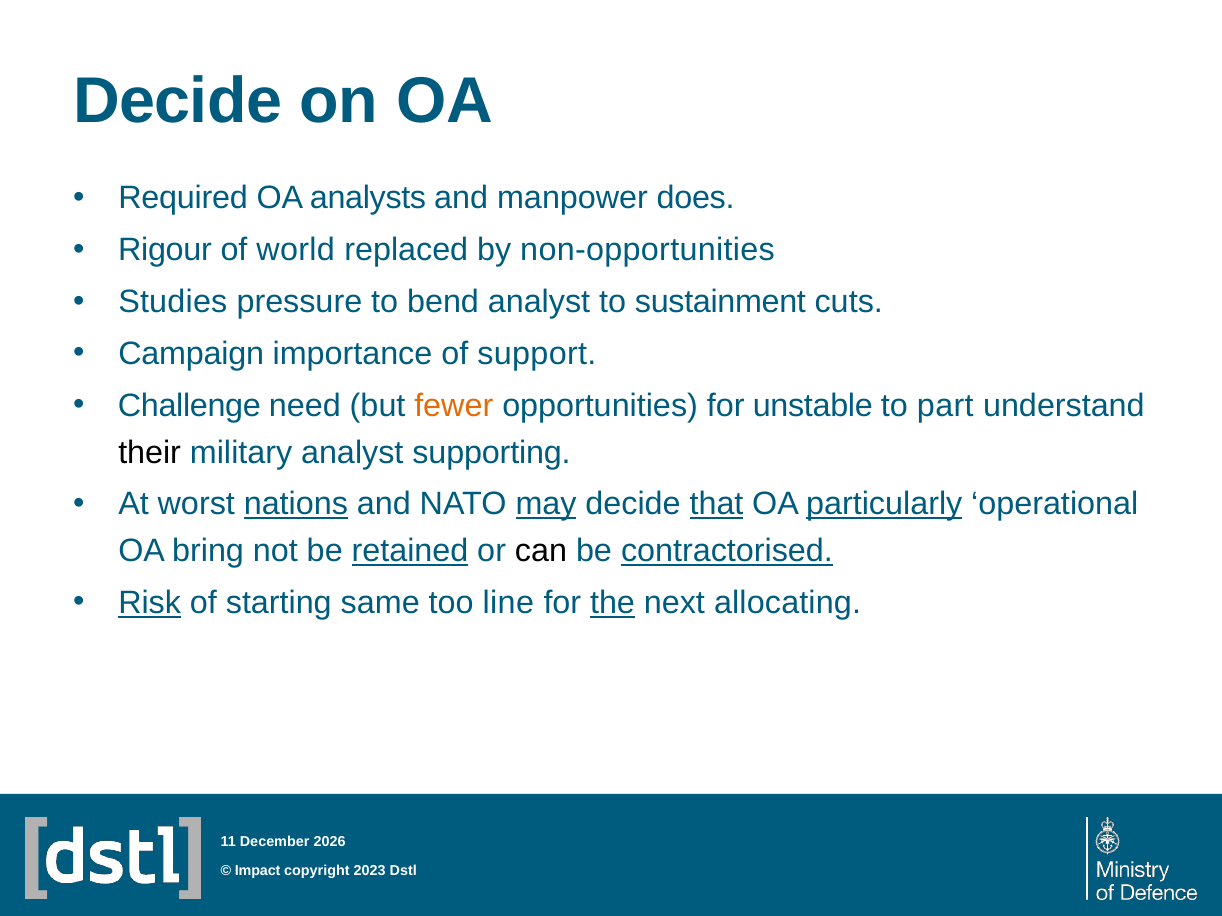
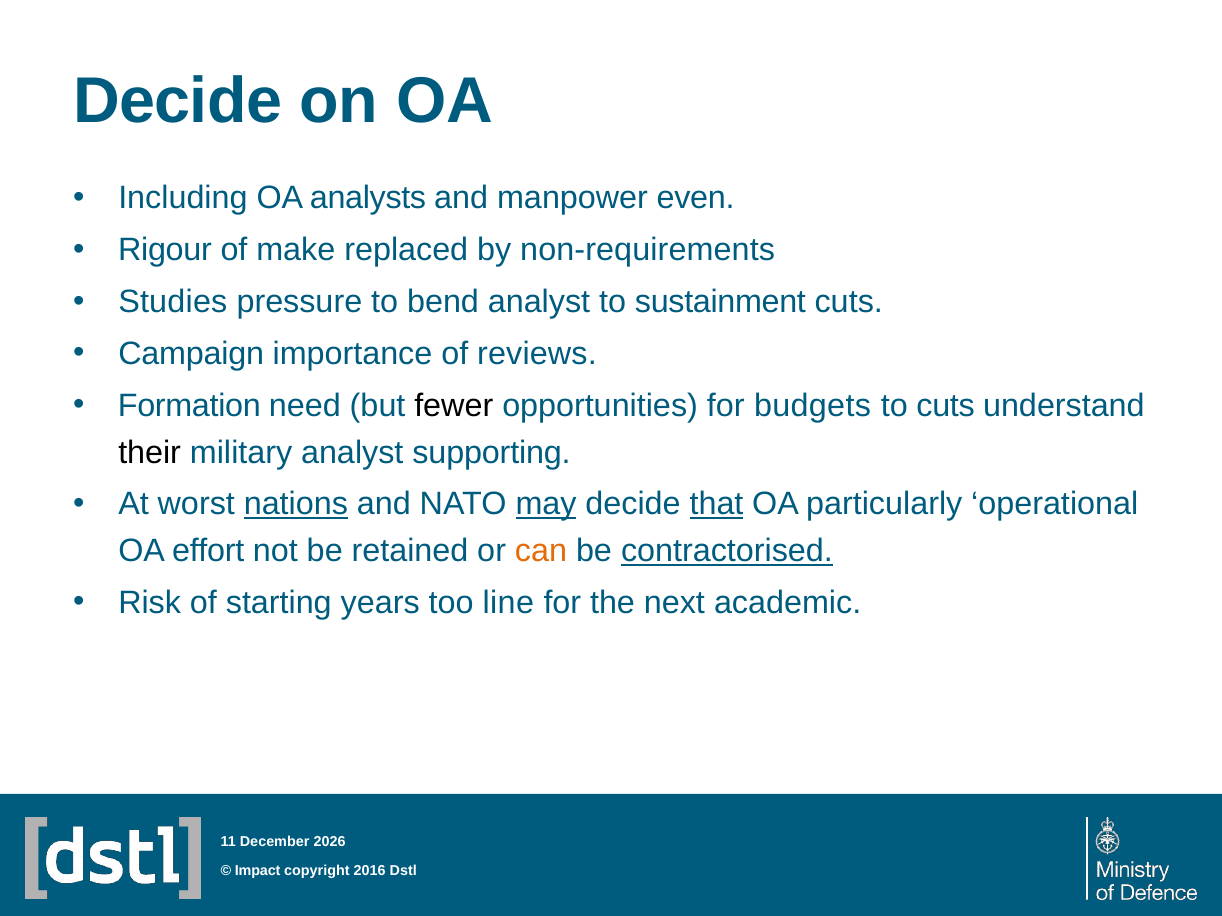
Required: Required -> Including
does: does -> even
world: world -> make
non-opportunities: non-opportunities -> non-requirements
support: support -> reviews
Challenge: Challenge -> Formation
fewer colour: orange -> black
unstable: unstable -> budgets
to part: part -> cuts
particularly underline: present -> none
bring: bring -> effort
retained underline: present -> none
can colour: black -> orange
Risk underline: present -> none
same: same -> years
the underline: present -> none
allocating: allocating -> academic
2023: 2023 -> 2016
